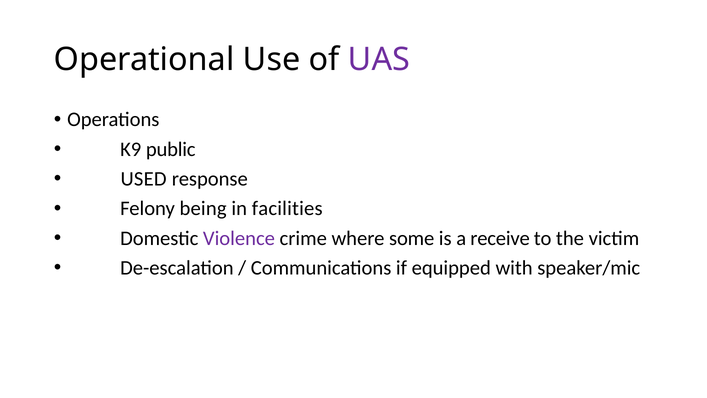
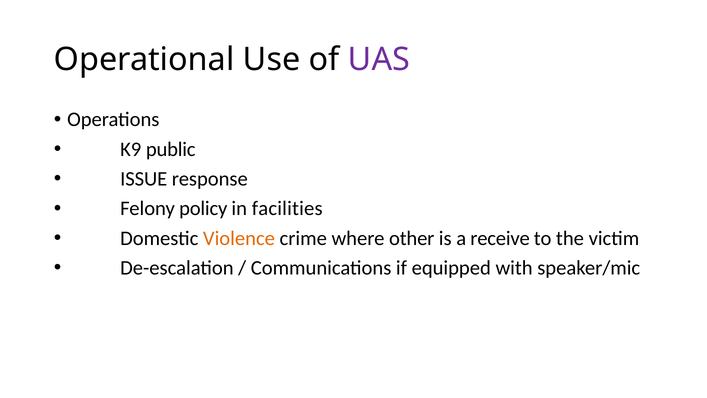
USED: USED -> ISSUE
being: being -> policy
Violence colour: purple -> orange
some: some -> other
